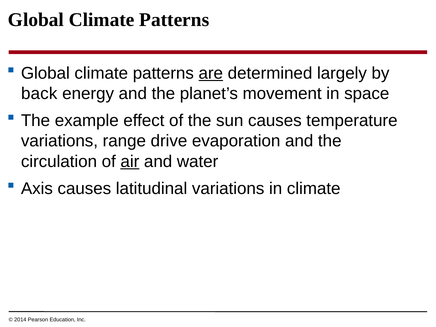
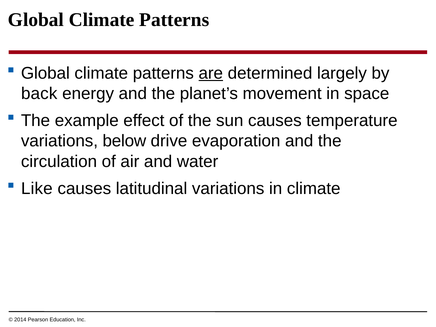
range: range -> below
air underline: present -> none
Axis: Axis -> Like
